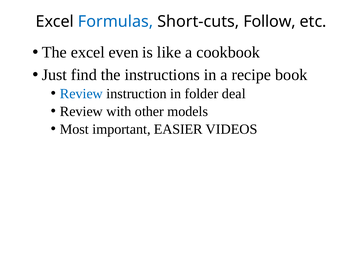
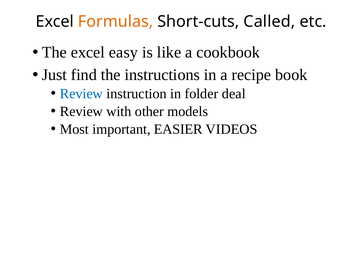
Formulas colour: blue -> orange
Follow: Follow -> Called
even: even -> easy
